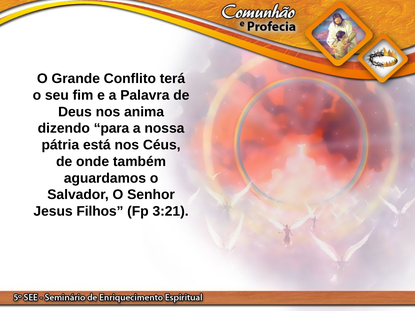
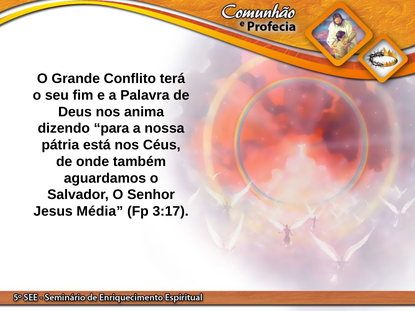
Filhos: Filhos -> Média
3:21: 3:21 -> 3:17
